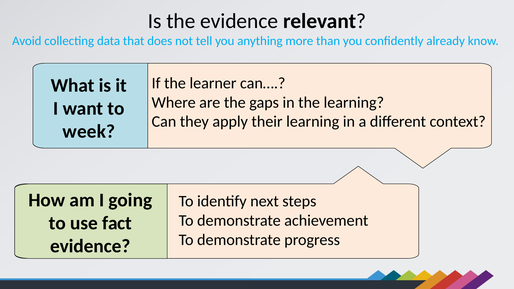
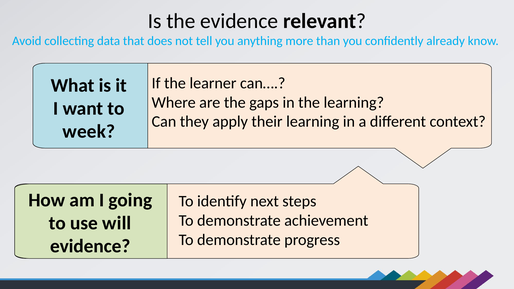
fact: fact -> will
